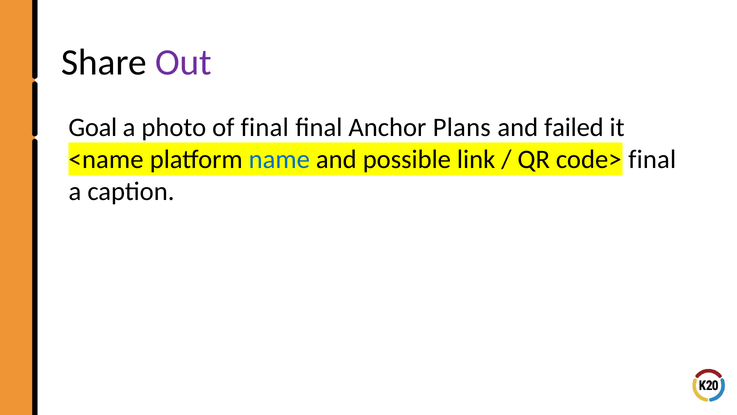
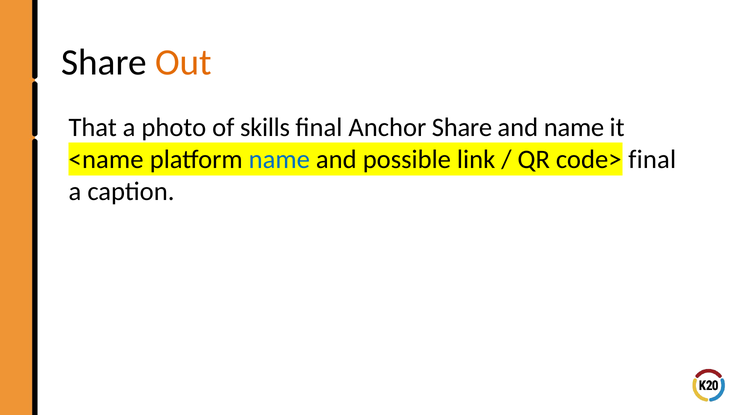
Out colour: purple -> orange
Goal: Goal -> That
of final: final -> skills
Anchor Plans: Plans -> Share
and failed: failed -> name
